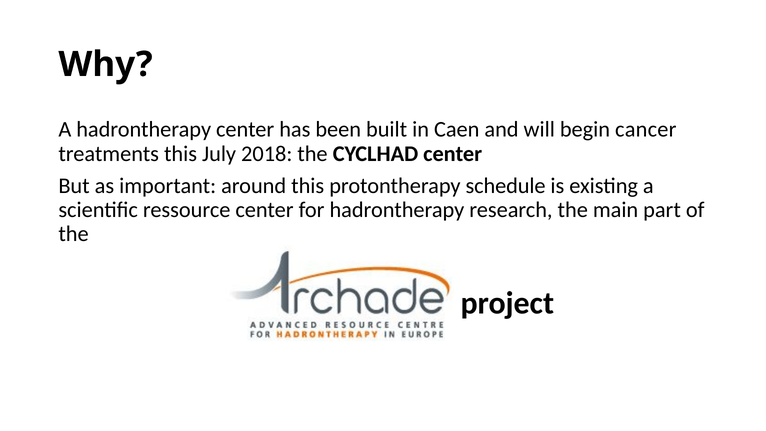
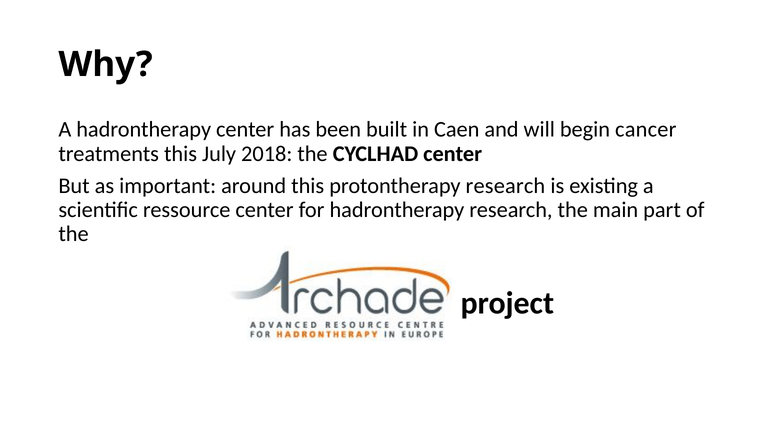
protontherapy schedule: schedule -> research
